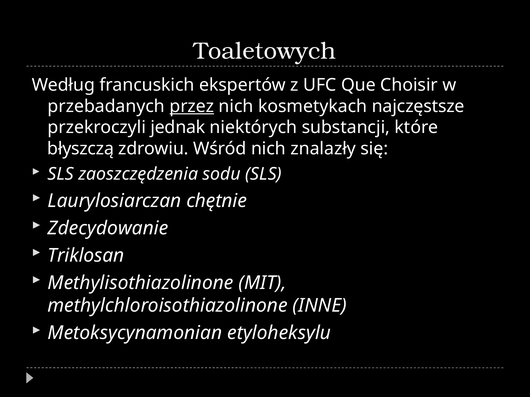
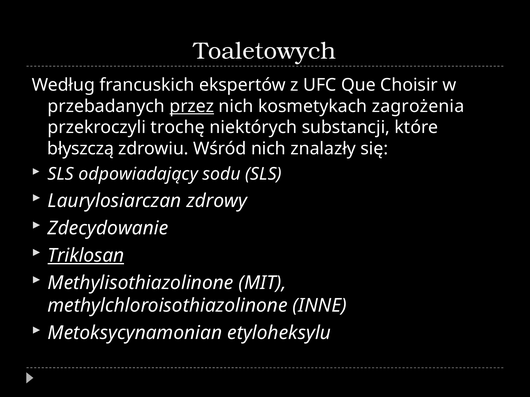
najczęstsze: najczęstsze -> zagrożenia
jednak: jednak -> trochę
zaoszczędzenia: zaoszczędzenia -> odpowiadający
chętnie: chętnie -> zdrowy
Triklosan underline: none -> present
